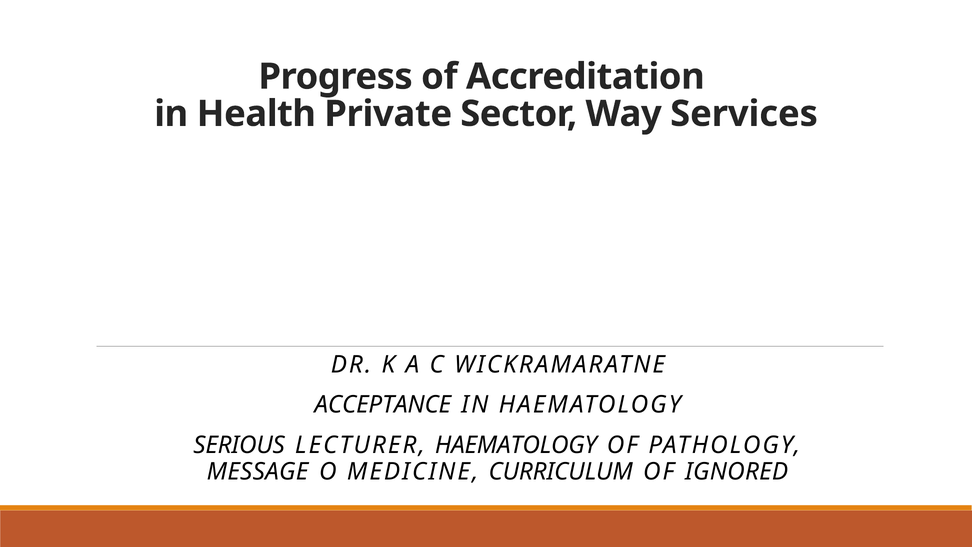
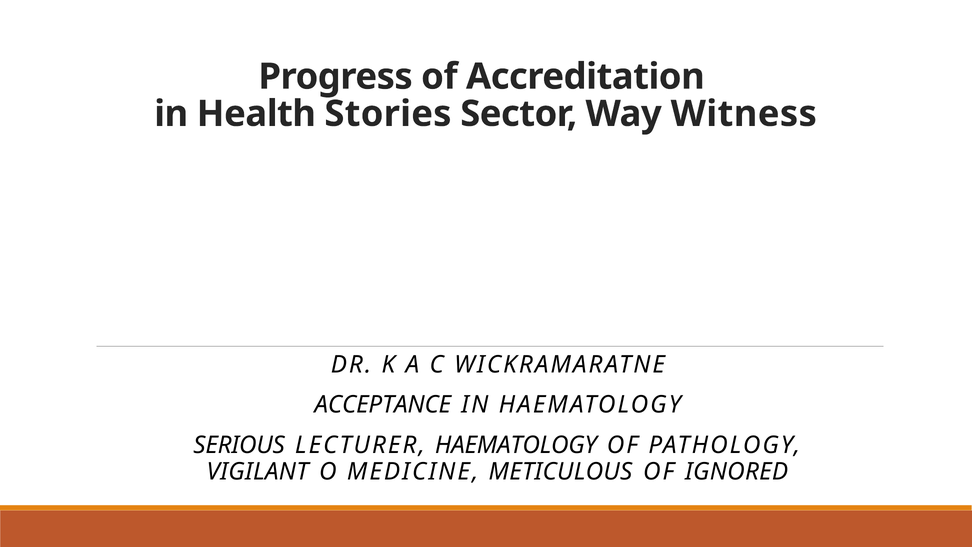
Private: Private -> Stories
Services: Services -> Witness
MESSAGE: MESSAGE -> VIGILANT
CURRICULUM: CURRICULUM -> METICULOUS
